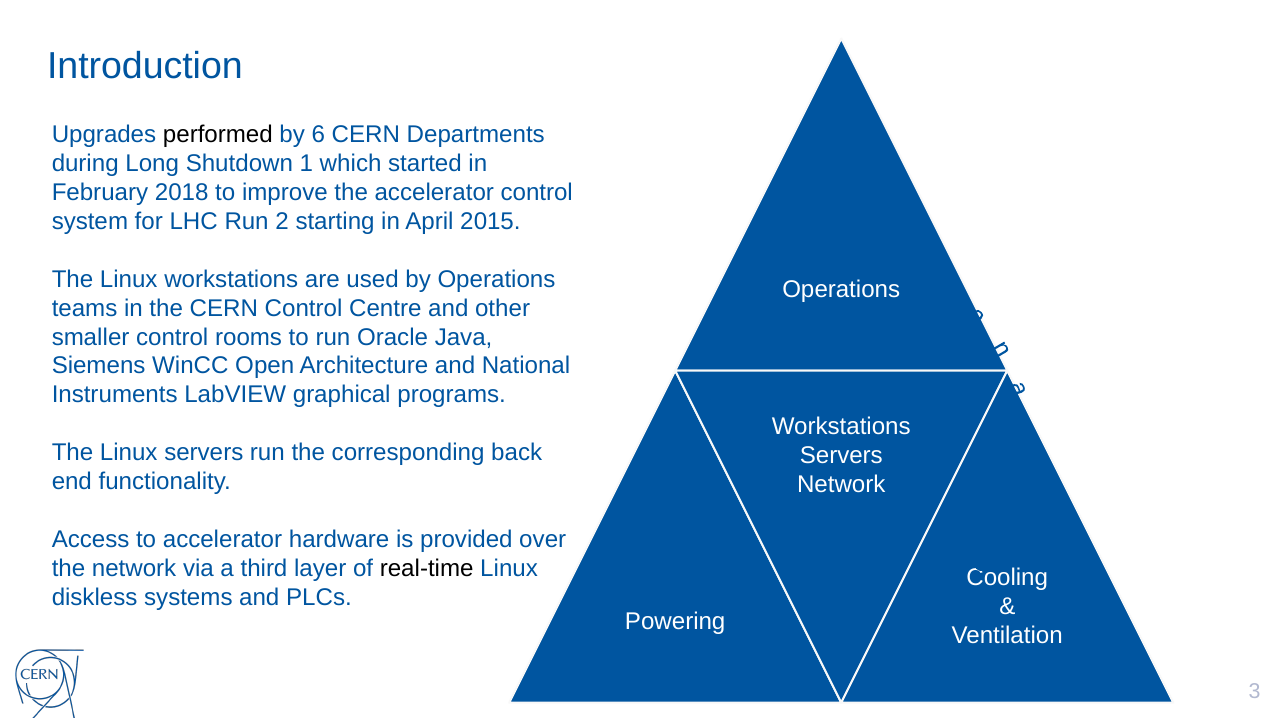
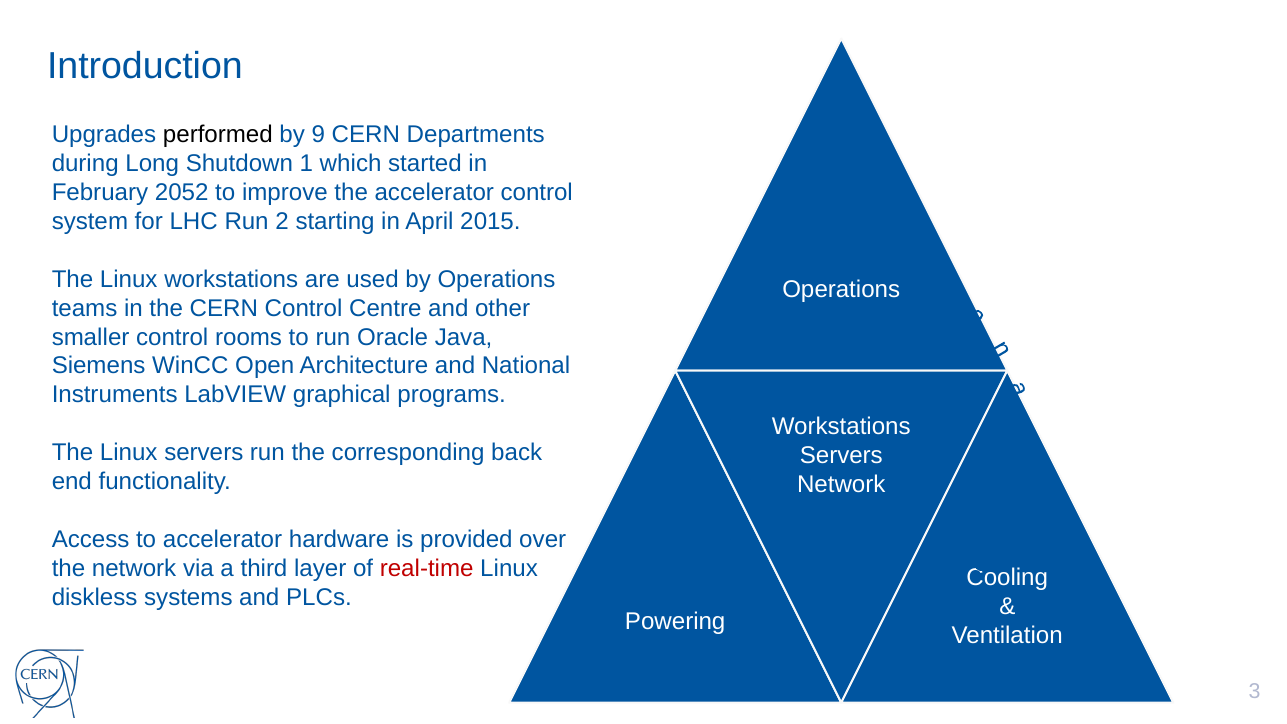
6: 6 -> 9
2018: 2018 -> 2052
real-time colour: black -> red
